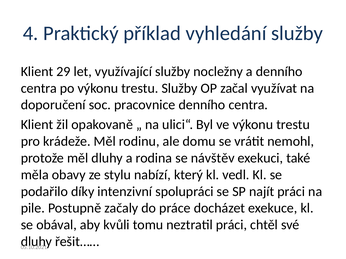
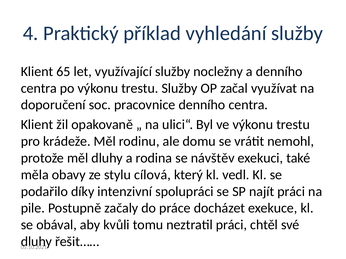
29: 29 -> 65
nabízí: nabízí -> cílová
